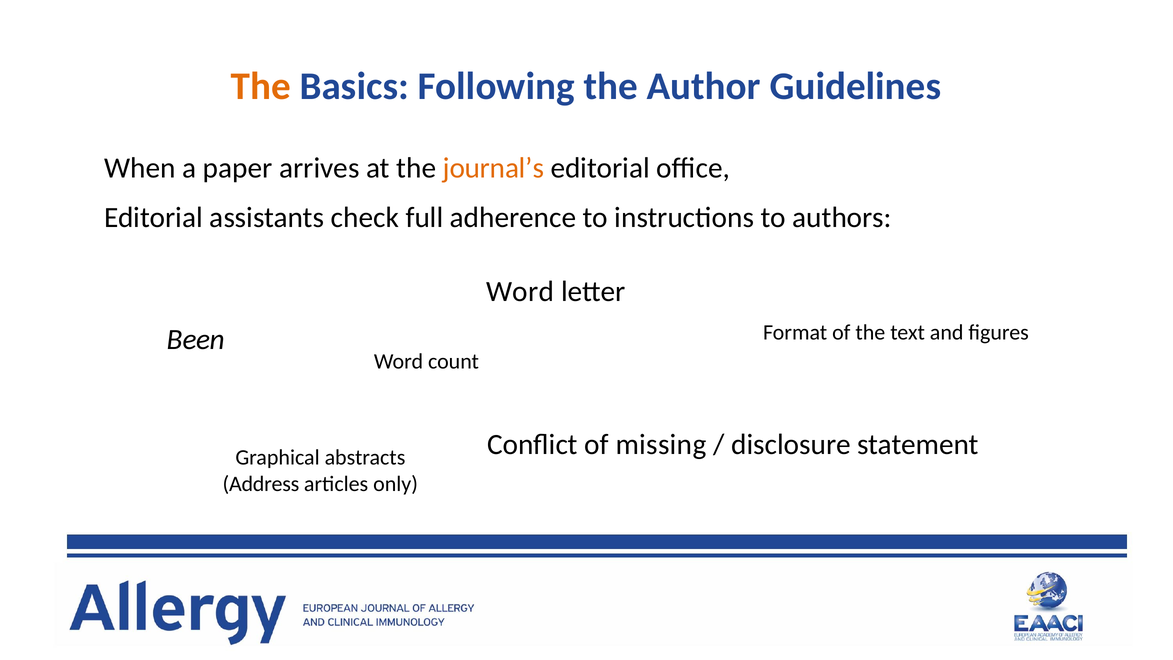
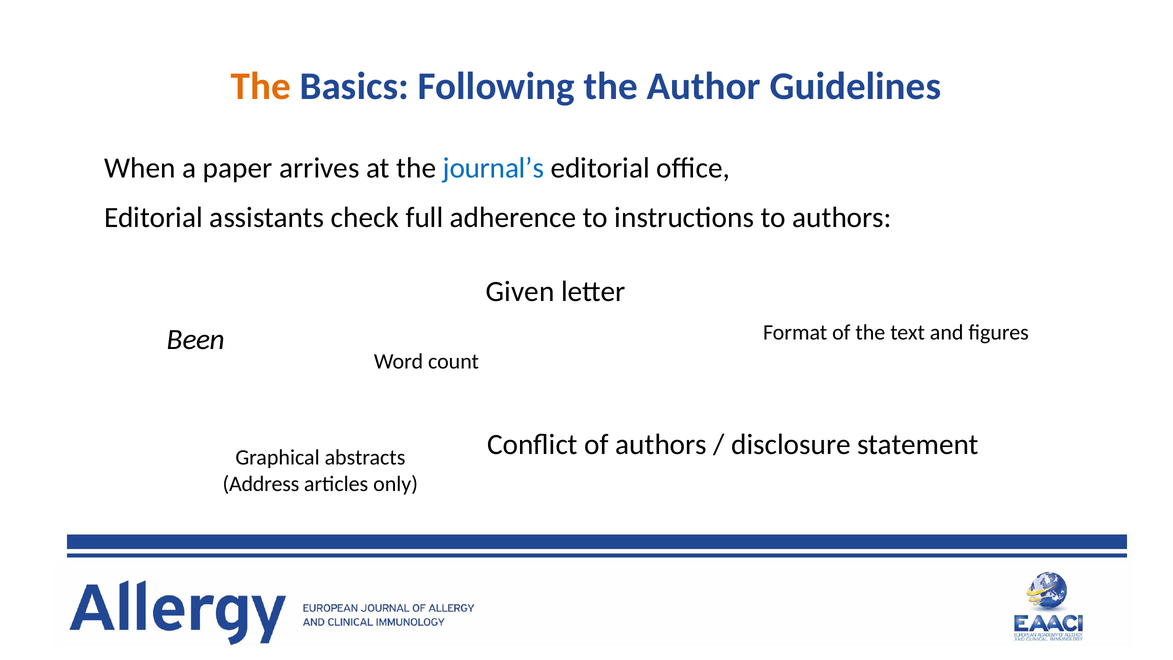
journal’s colour: orange -> blue
Word at (520, 291): Word -> Given
of missing: missing -> authors
